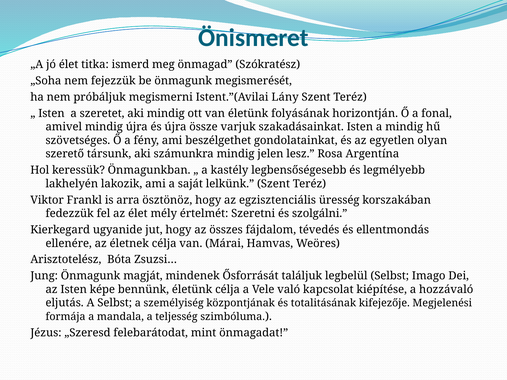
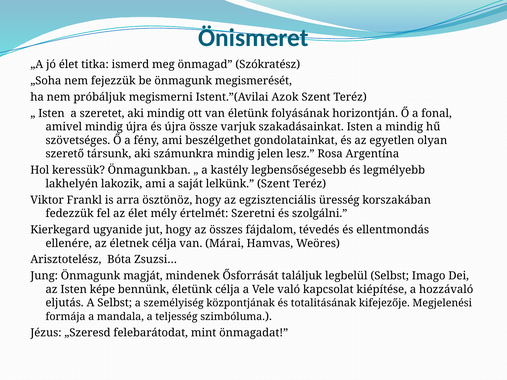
Lány: Lány -> Azok
